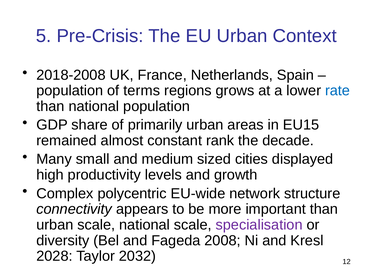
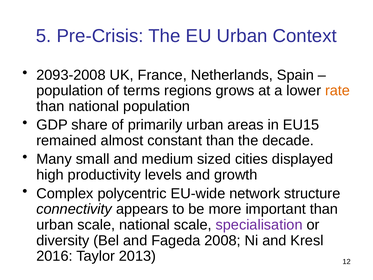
2018-2008: 2018-2008 -> 2093-2008
rate colour: blue -> orange
constant rank: rank -> than
2028: 2028 -> 2016
2032: 2032 -> 2013
